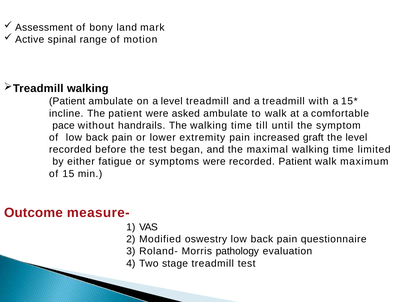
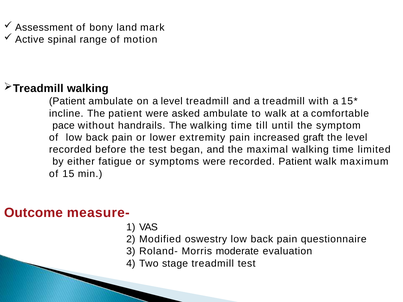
pathology: pathology -> moderate
